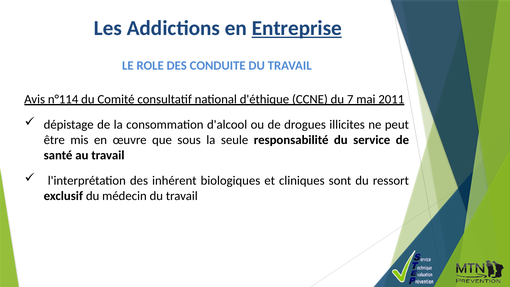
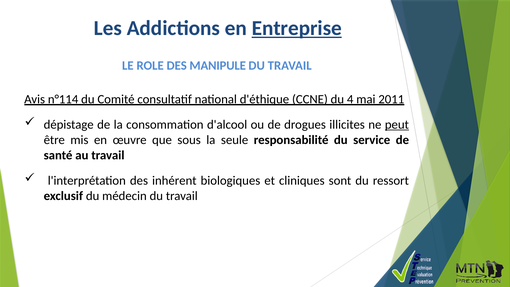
CONDUITE: CONDUITE -> MANIPULE
7: 7 -> 4
peut underline: none -> present
